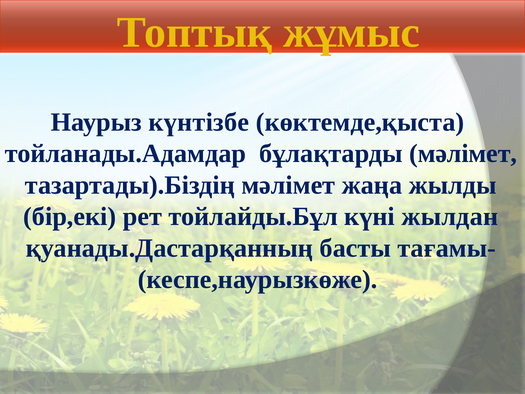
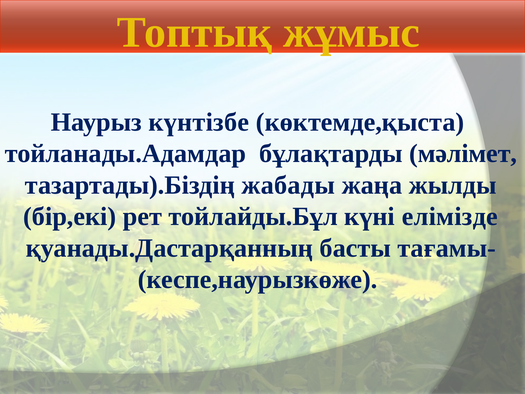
тазартады).Біздің мәлімет: мәлімет -> жабады
жылдан: жылдан -> елімізде
